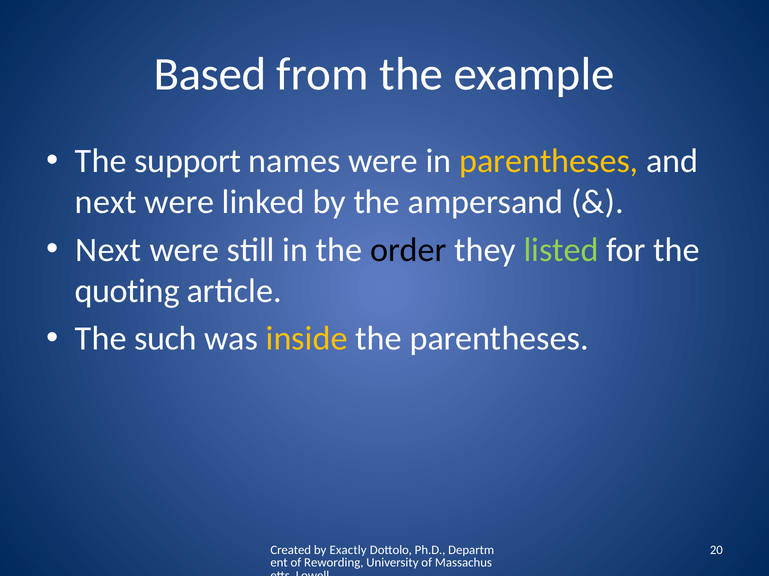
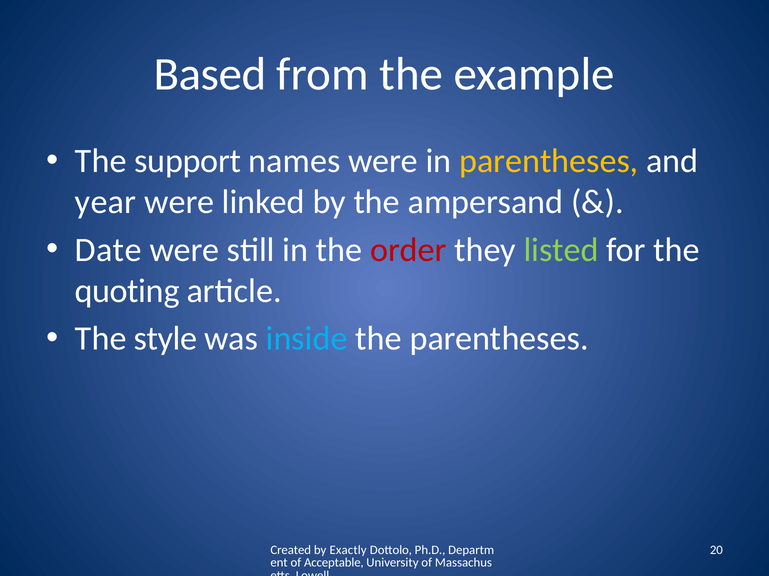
next at (106, 202): next -> year
Next at (108, 250): Next -> Date
order colour: black -> red
such: such -> style
inside colour: yellow -> light blue
Rewording: Rewording -> Acceptable
